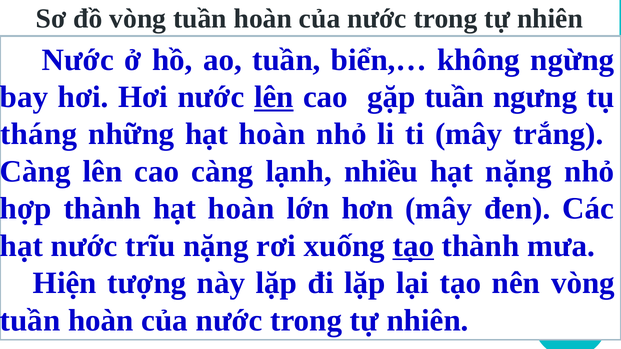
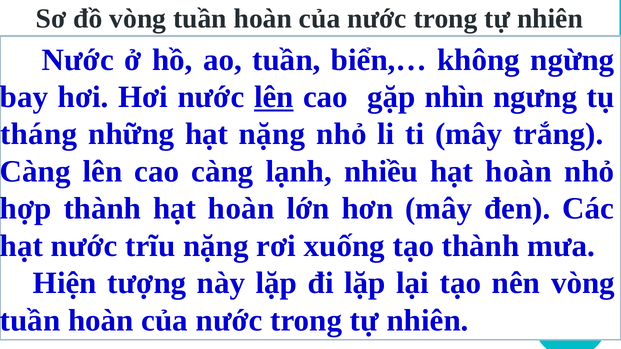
gặp tuần: tuần -> nhìn
những hạt hoàn: hoàn -> nặng
nhiều hạt nặng: nặng -> hoàn
tạo at (413, 246) underline: present -> none
